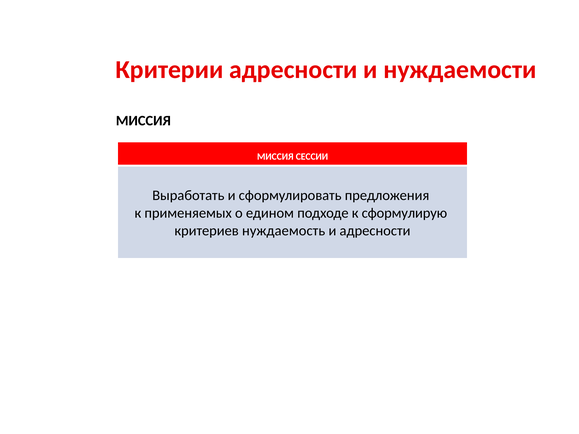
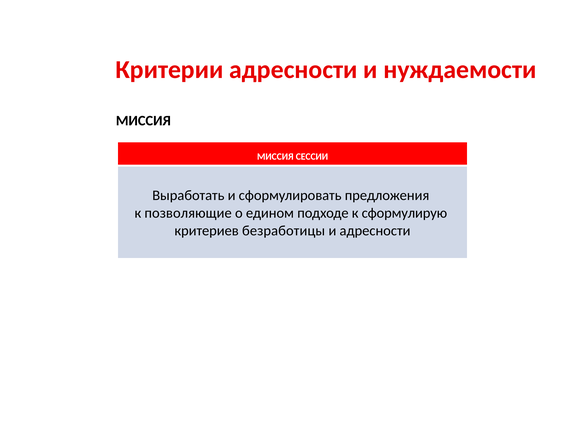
применяемых: применяемых -> позволяющие
нуждаемость: нуждаемость -> безработицы
